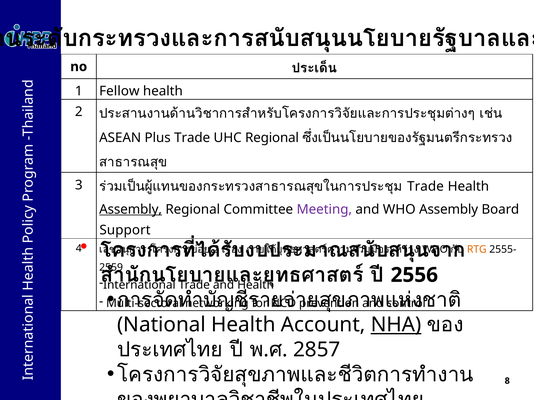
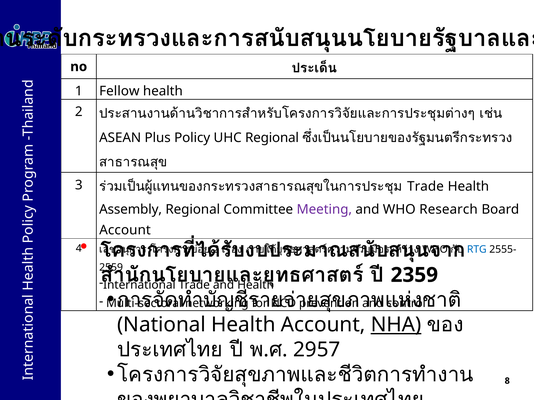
Plus Trade: Trade -> Policy
Assembly at (131, 210) underline: present -> none
WHO Assembly: Assembly -> Research
Support at (125, 230): Support -> Account
RTG colour: orange -> blue
2556: 2556 -> 2359
2857: 2857 -> 2957
